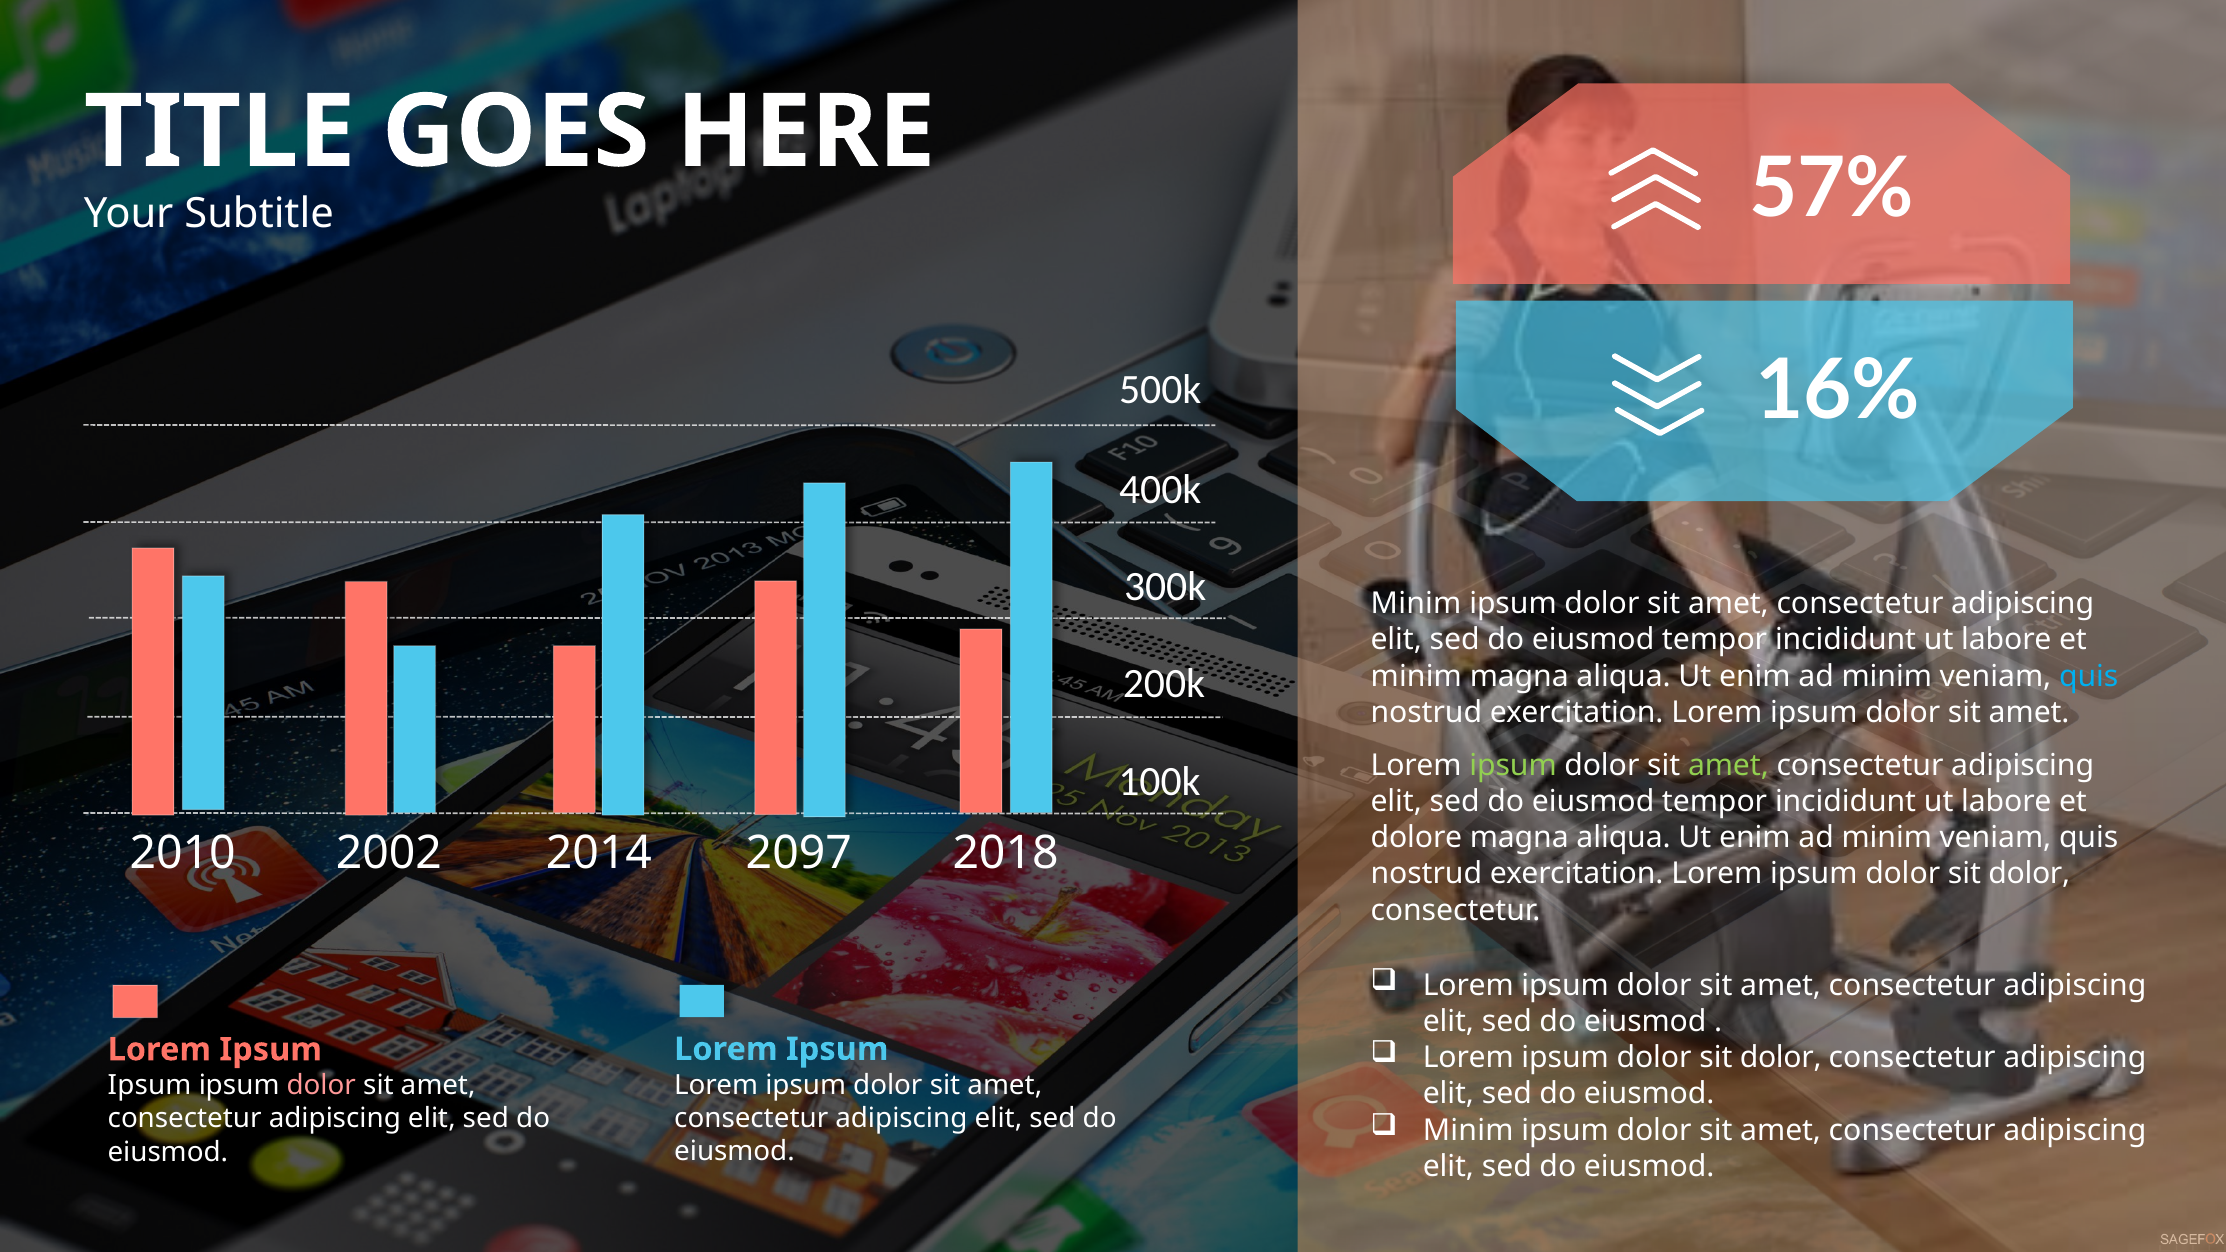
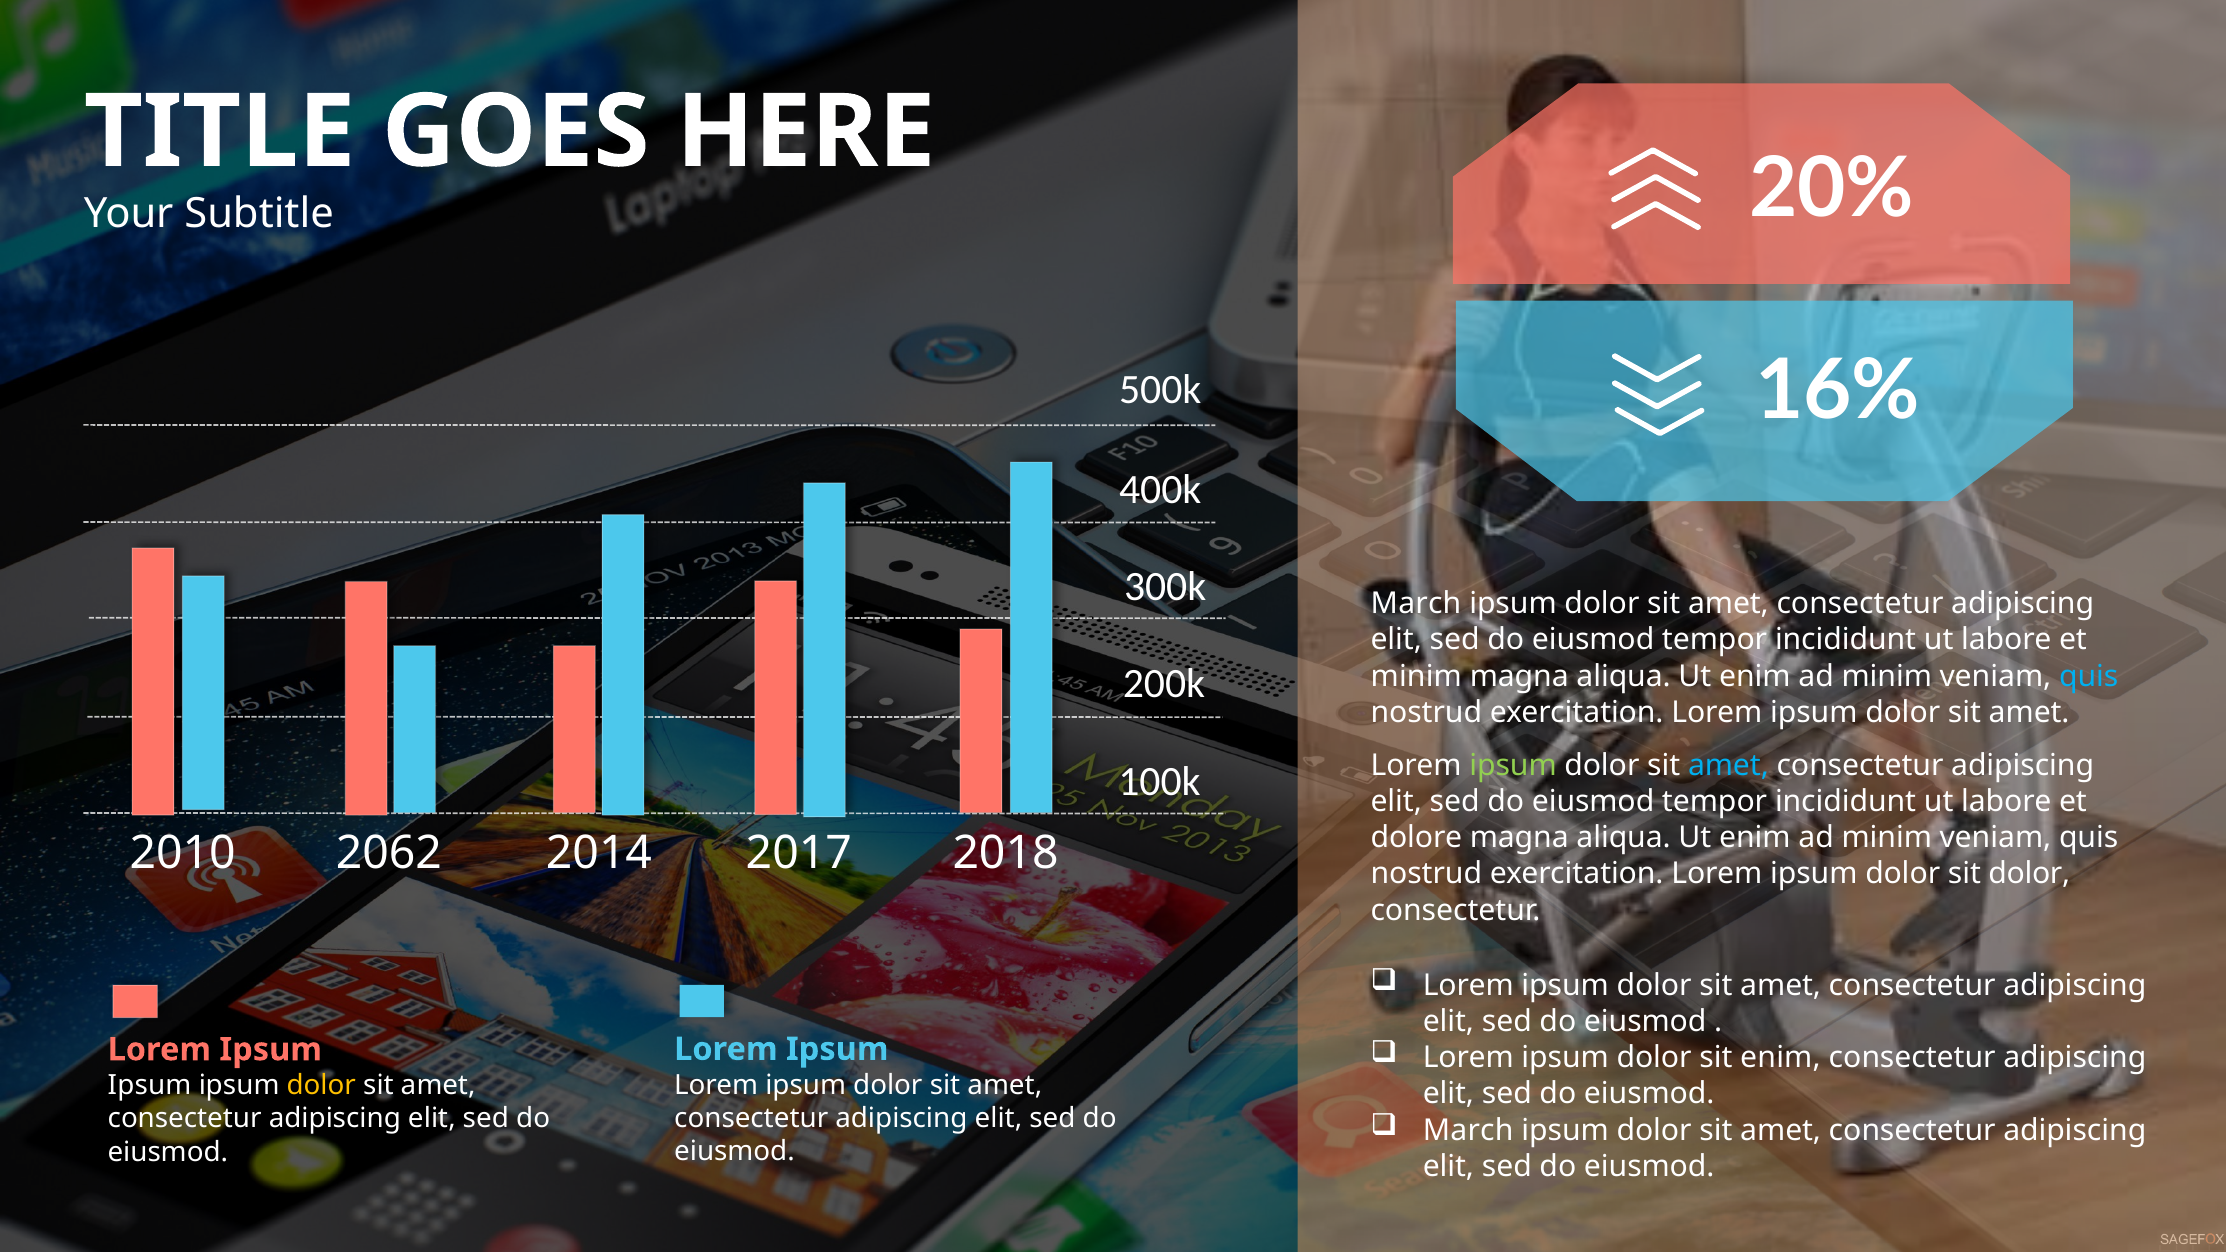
57%: 57% -> 20%
Minim at (1416, 604): Minim -> March
amet at (1728, 765) colour: light green -> light blue
2002: 2002 -> 2062
2097: 2097 -> 2017
dolor at (1781, 1058): dolor -> enim
dolor at (321, 1086) colour: pink -> yellow
Minim at (1468, 1130): Minim -> March
